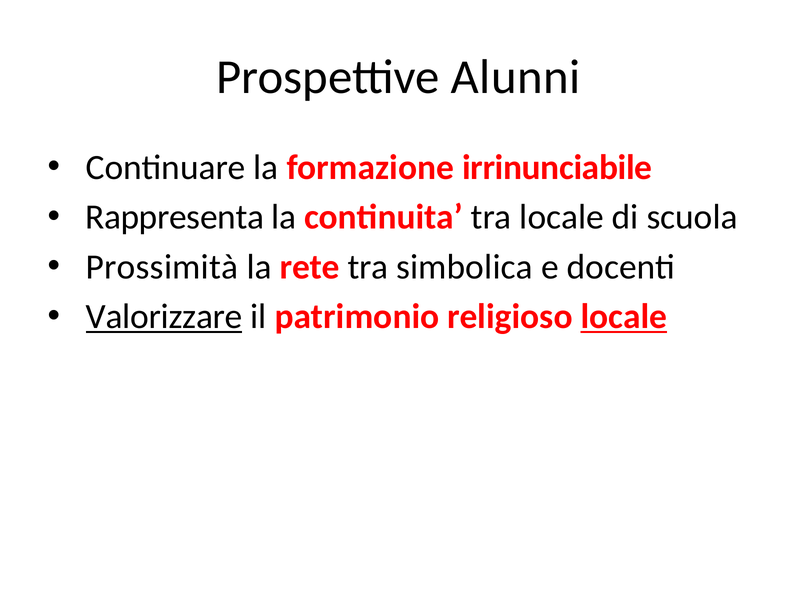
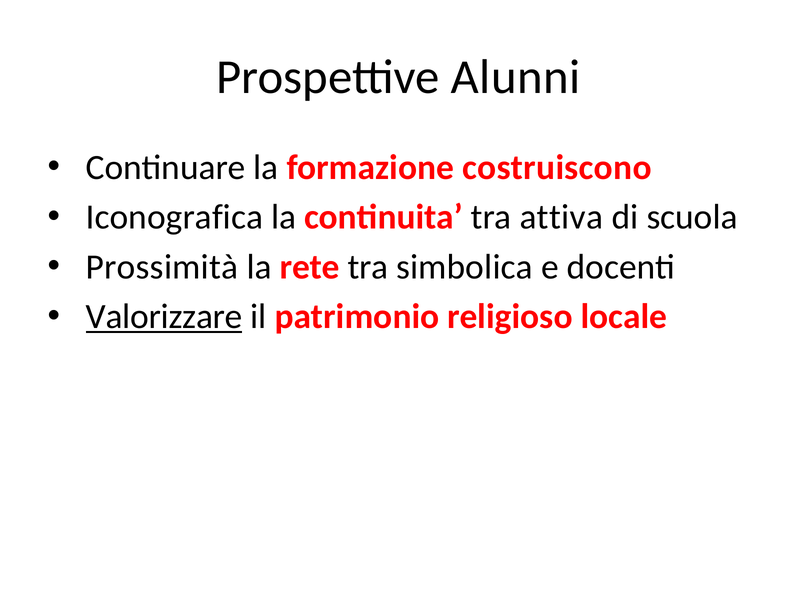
irrinunciabile: irrinunciabile -> costruiscono
Rappresenta: Rappresenta -> Iconografica
tra locale: locale -> attiva
locale at (624, 316) underline: present -> none
